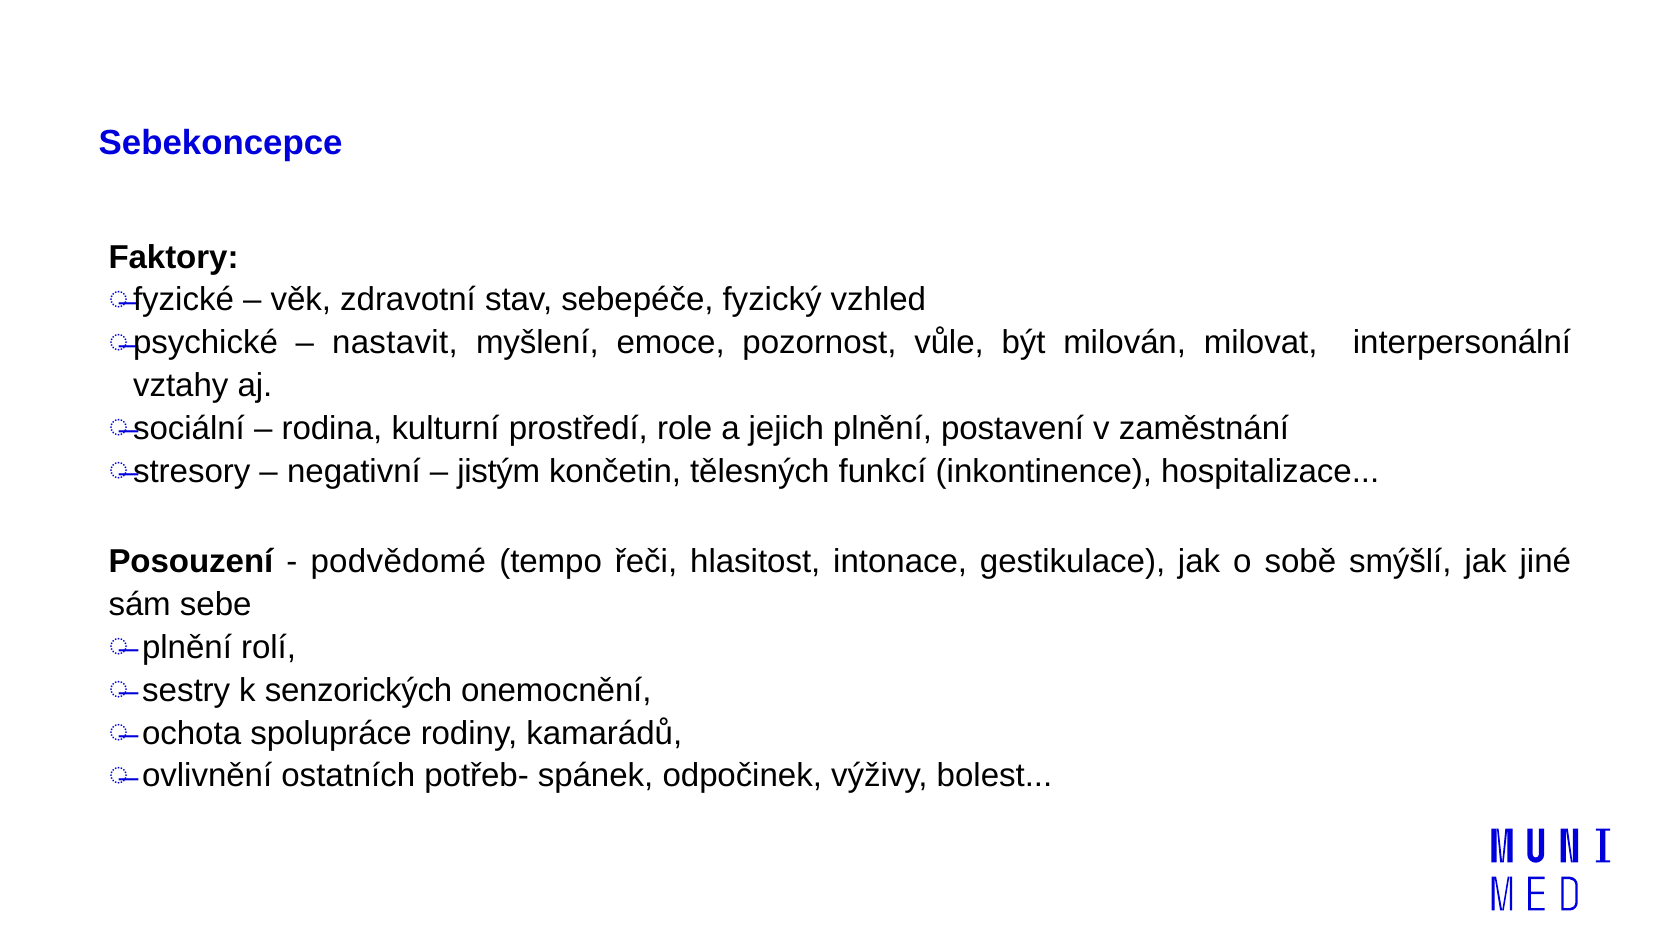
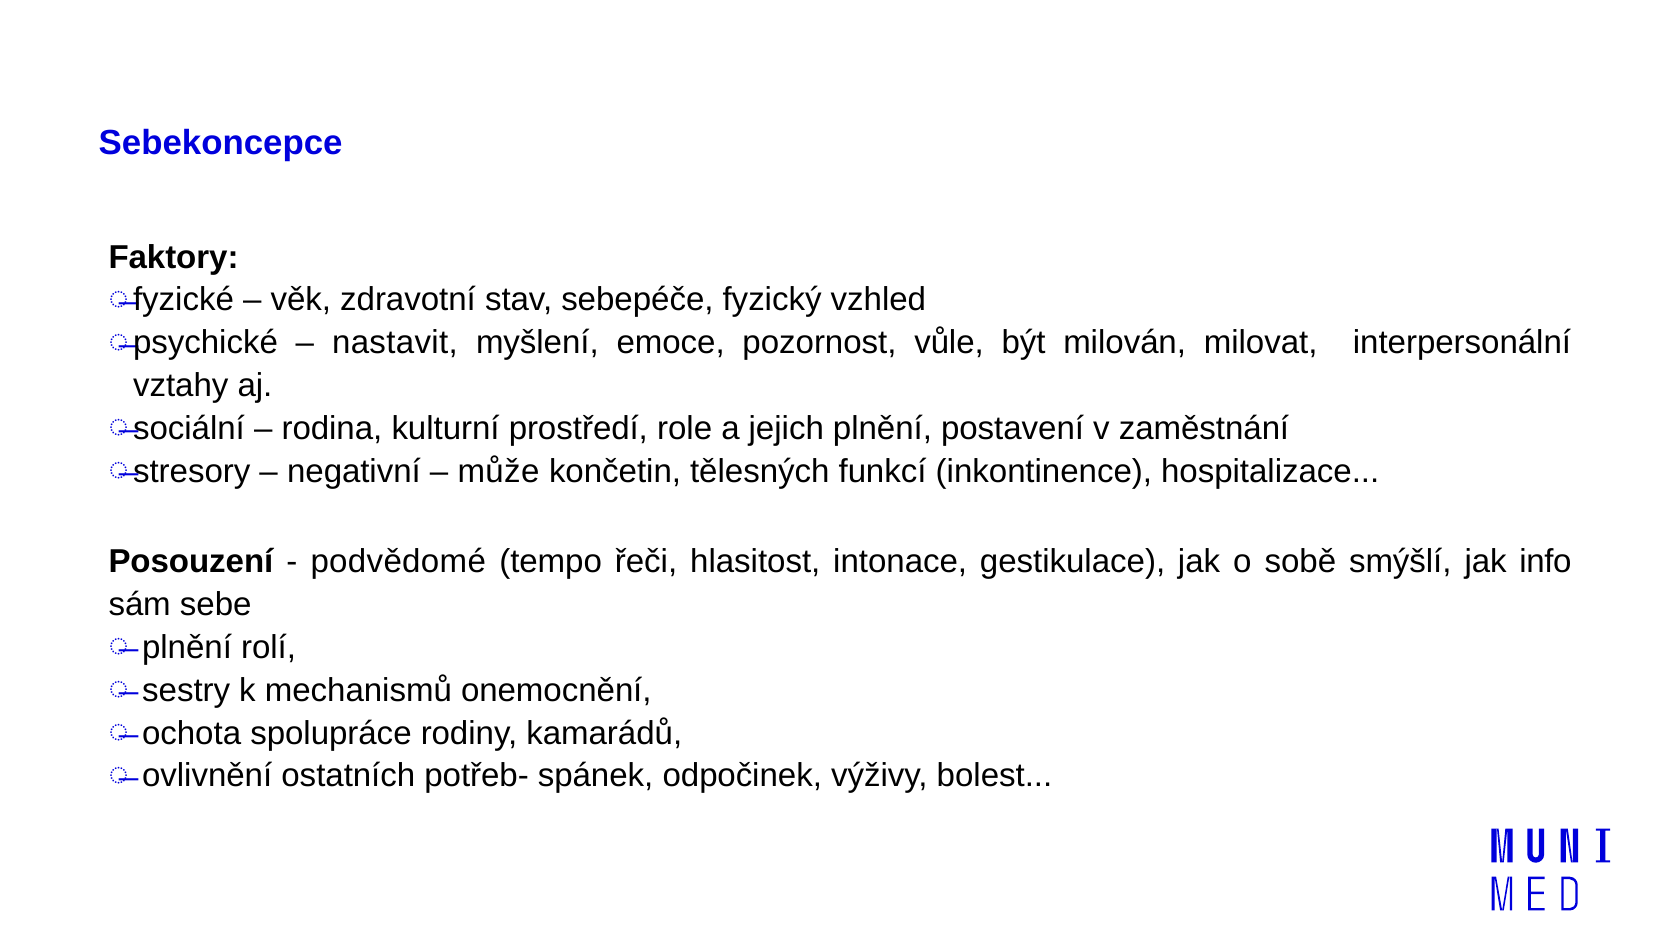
jistým: jistým -> může
jiné: jiné -> info
senzorických: senzorických -> mechanismů
